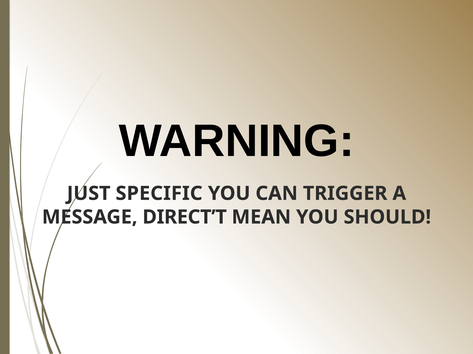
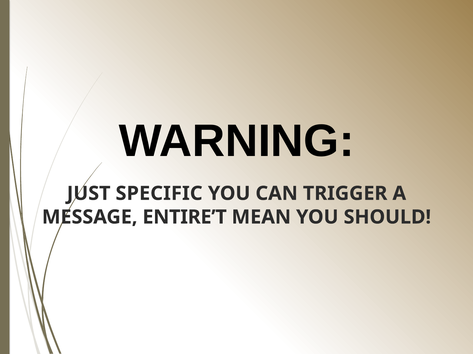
DIRECT’T: DIRECT’T -> ENTIRE’T
